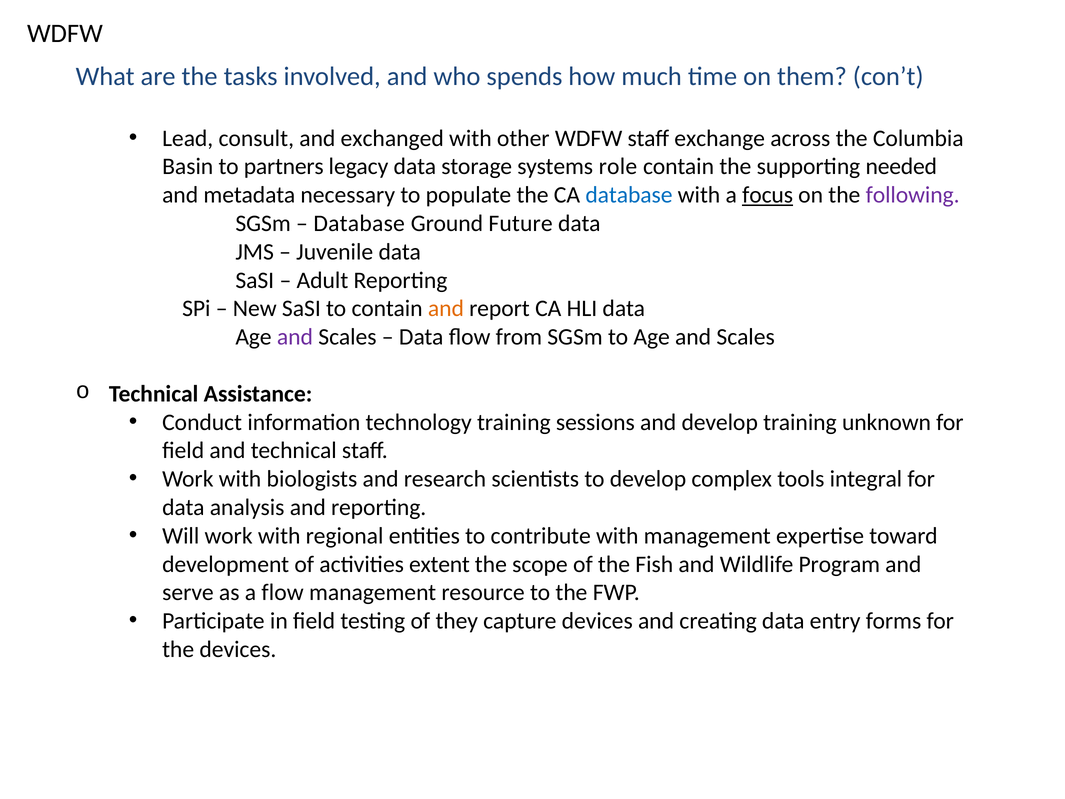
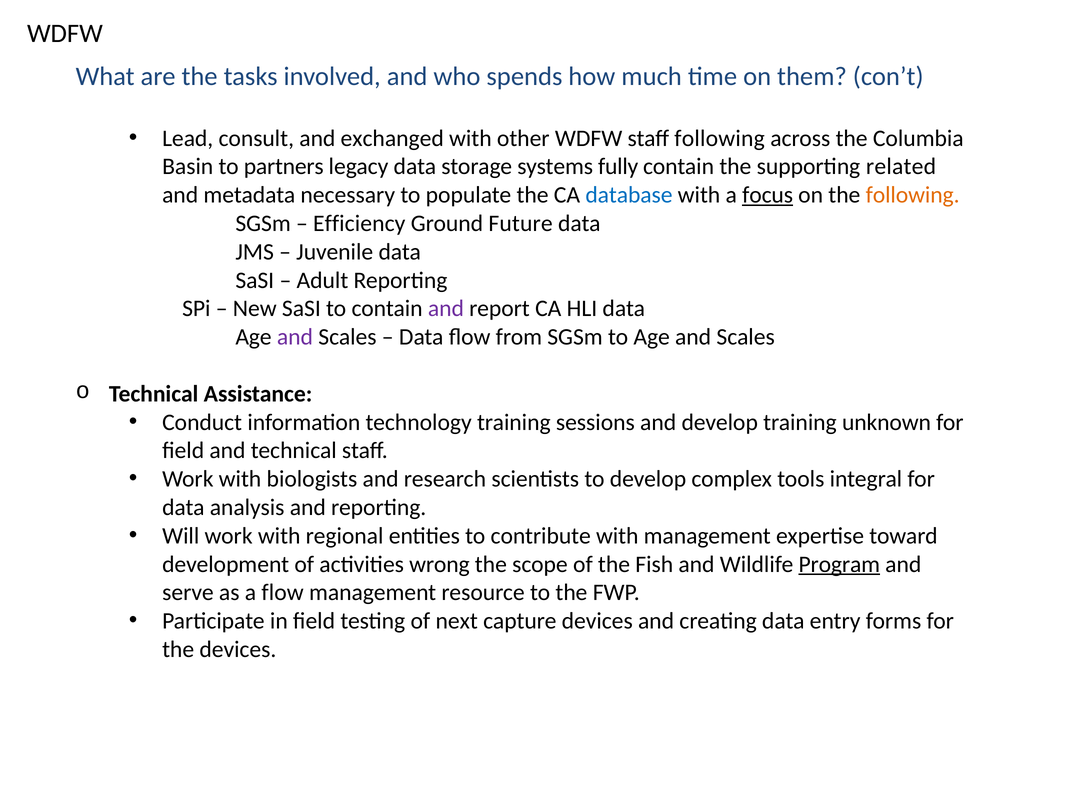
staff exchange: exchange -> following
role: role -> fully
needed: needed -> related
following at (913, 195) colour: purple -> orange
Database at (359, 223): Database -> Efficiency
and at (446, 309) colour: orange -> purple
extent: extent -> wrong
Program underline: none -> present
they: they -> next
